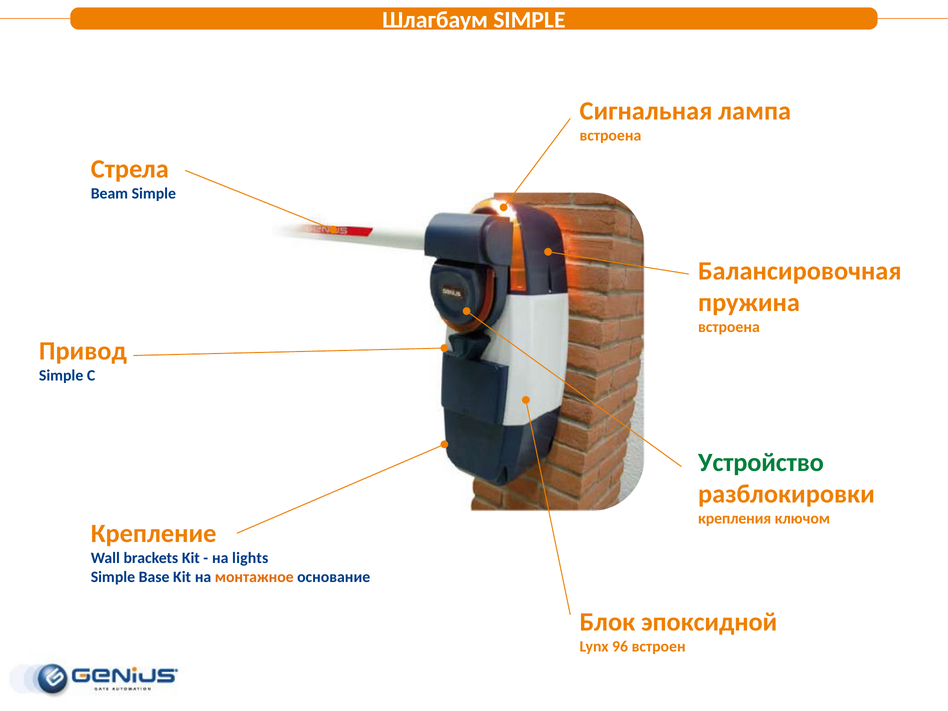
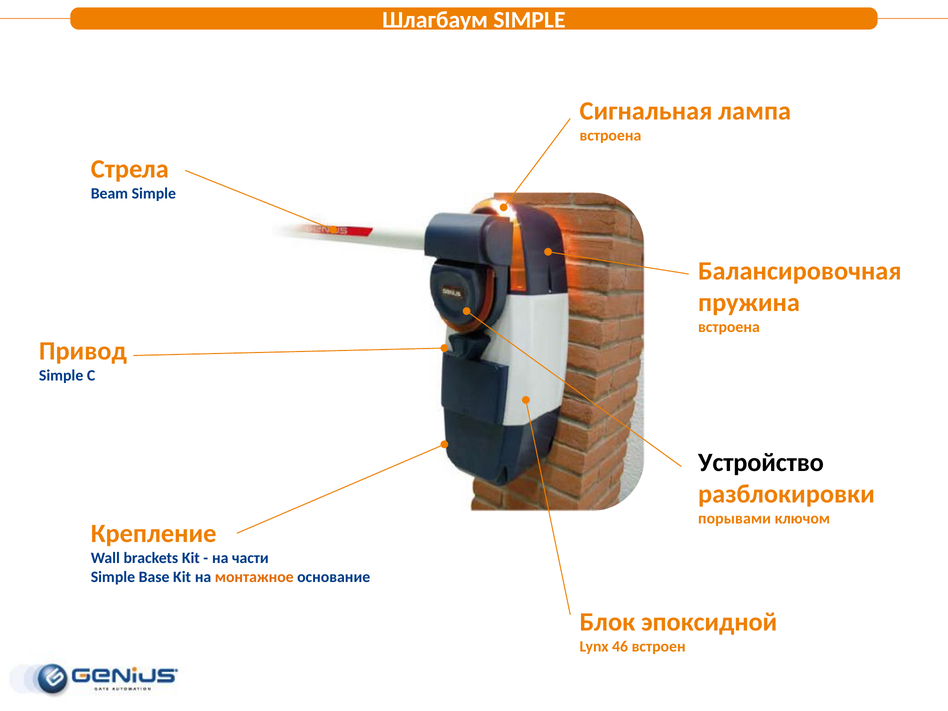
Устройство colour: green -> black
крепления: крепления -> порывами
lights: lights -> части
96: 96 -> 46
